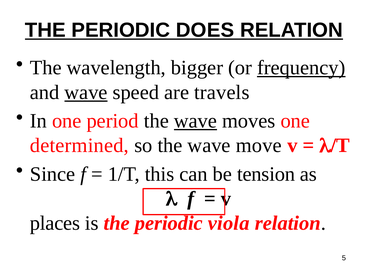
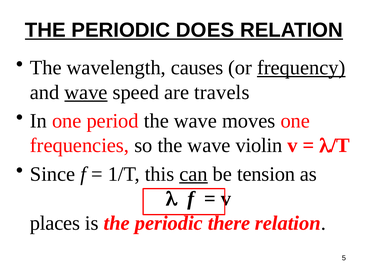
bigger: bigger -> causes
wave at (195, 121) underline: present -> none
determined: determined -> frequencies
move: move -> violin
can underline: none -> present
viola: viola -> there
